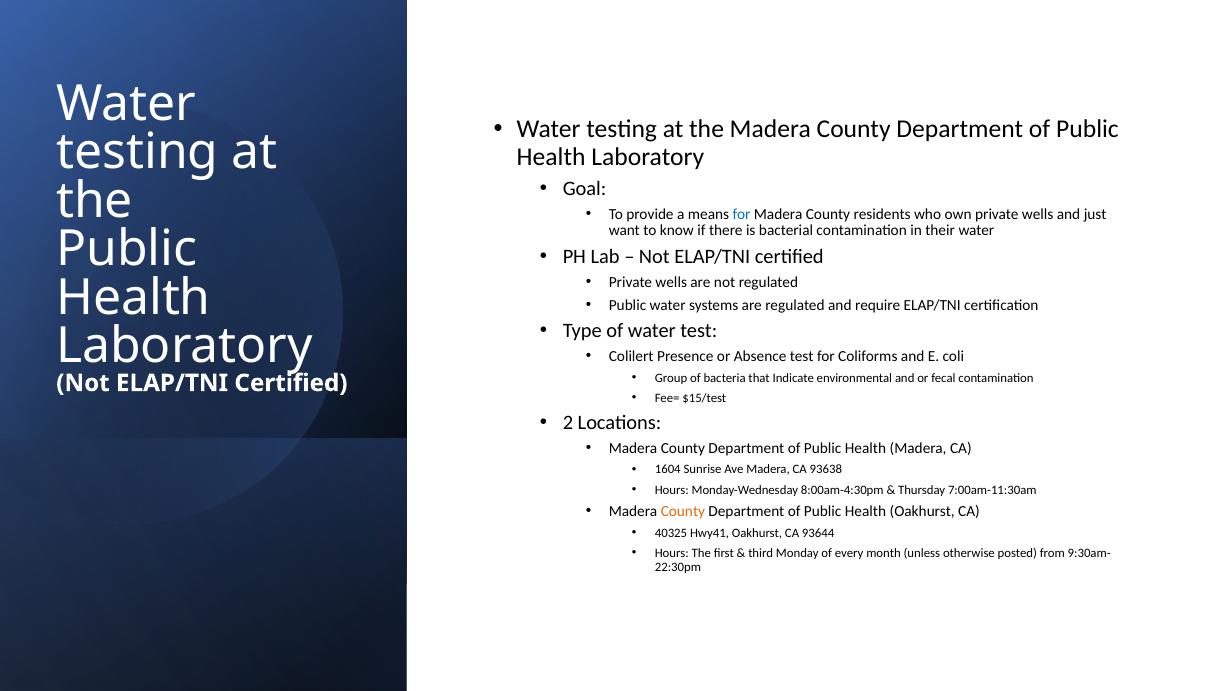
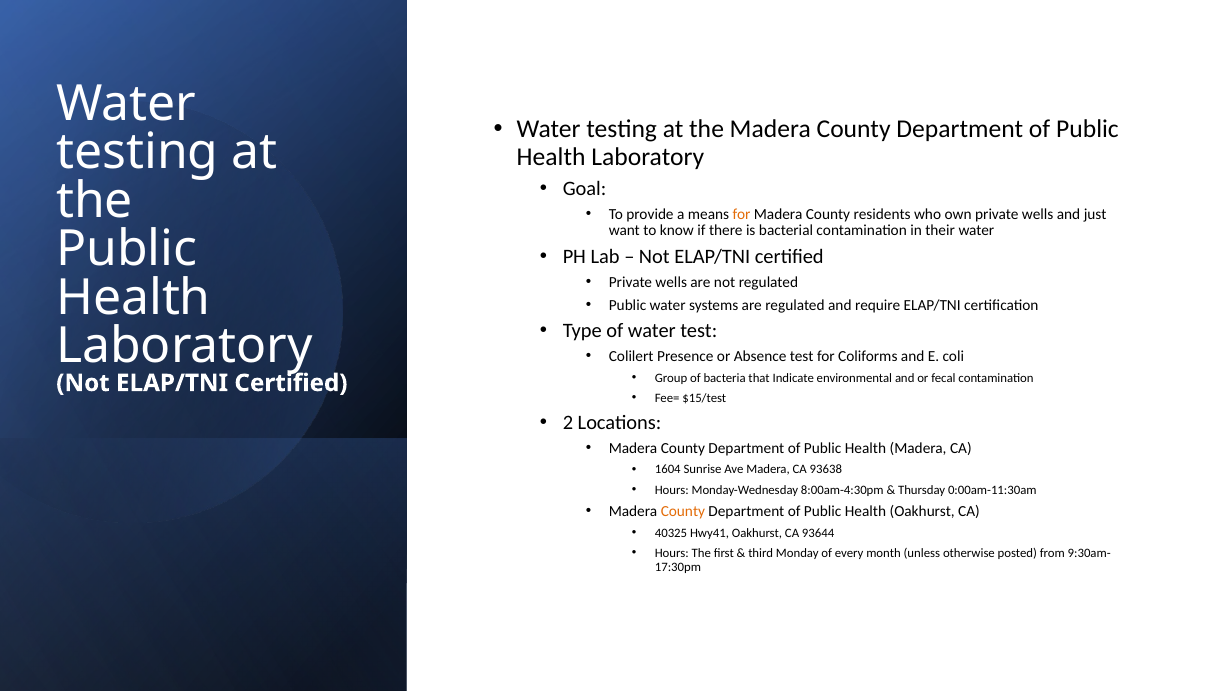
for at (742, 214) colour: blue -> orange
7:00am-11:30am: 7:00am-11:30am -> 0:00am-11:30am
22:30pm: 22:30pm -> 17:30pm
